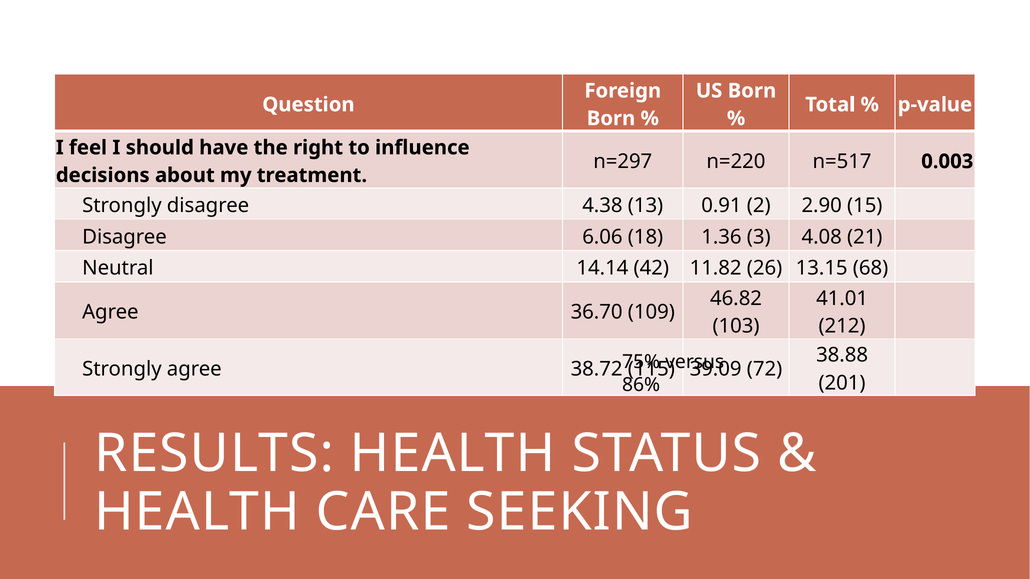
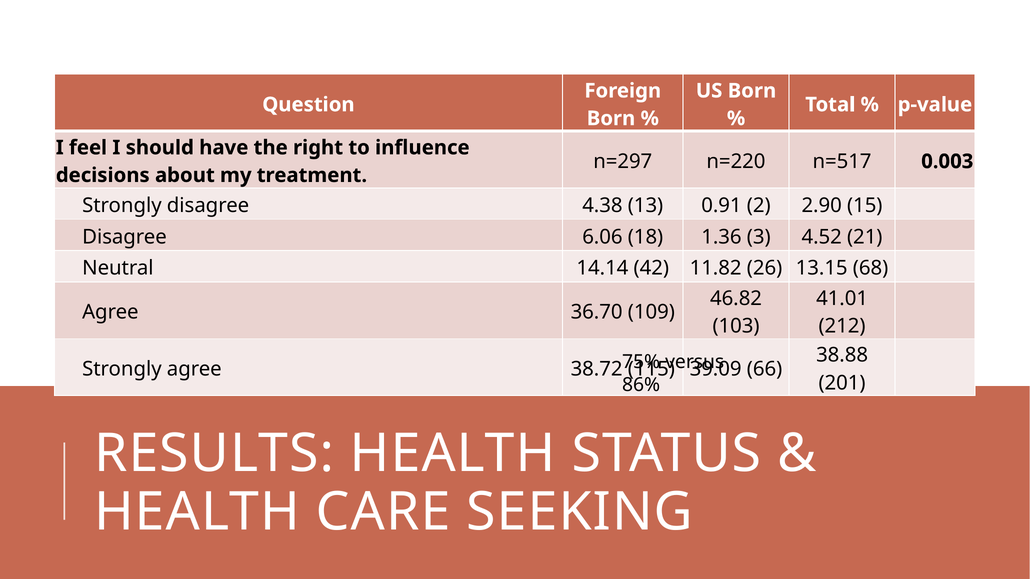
4.08: 4.08 -> 4.52
72: 72 -> 66
